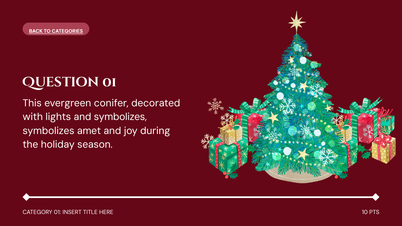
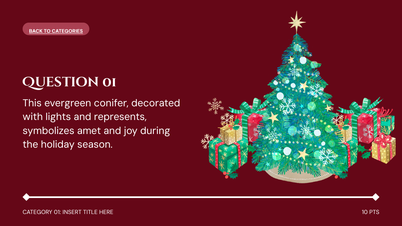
and symbolizes: symbolizes -> represents
